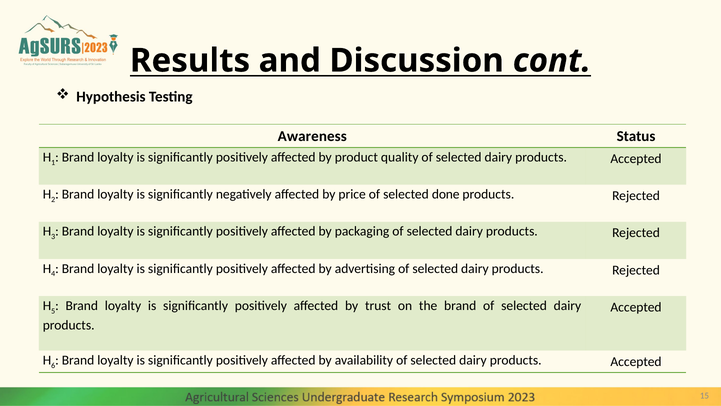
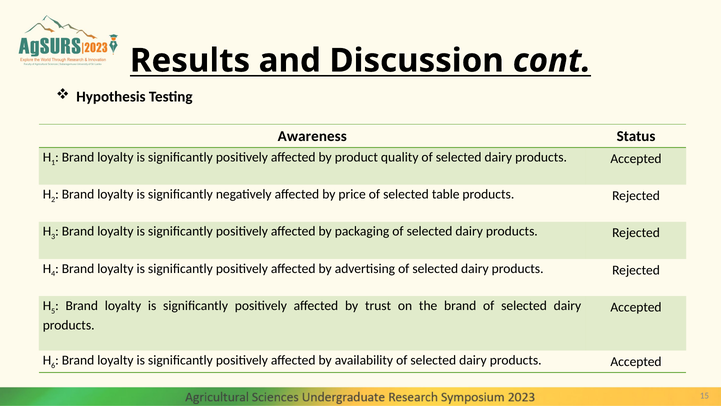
done: done -> table
